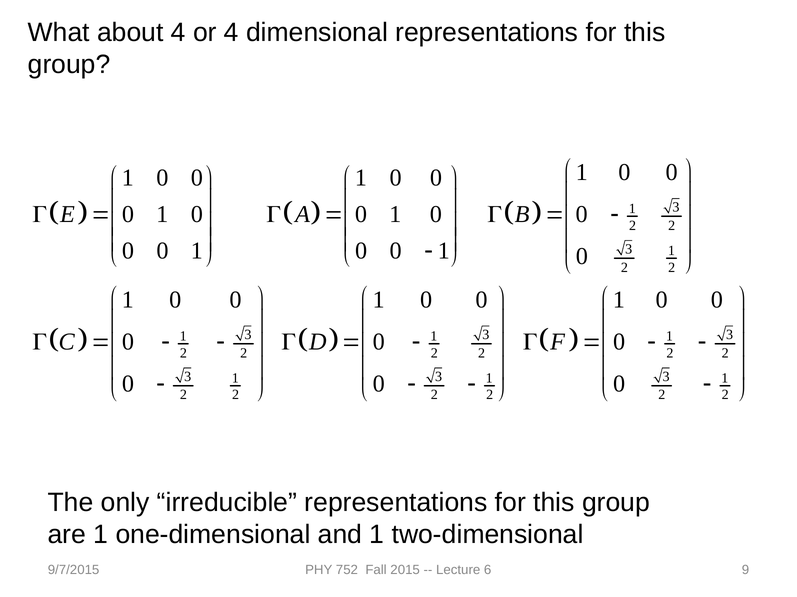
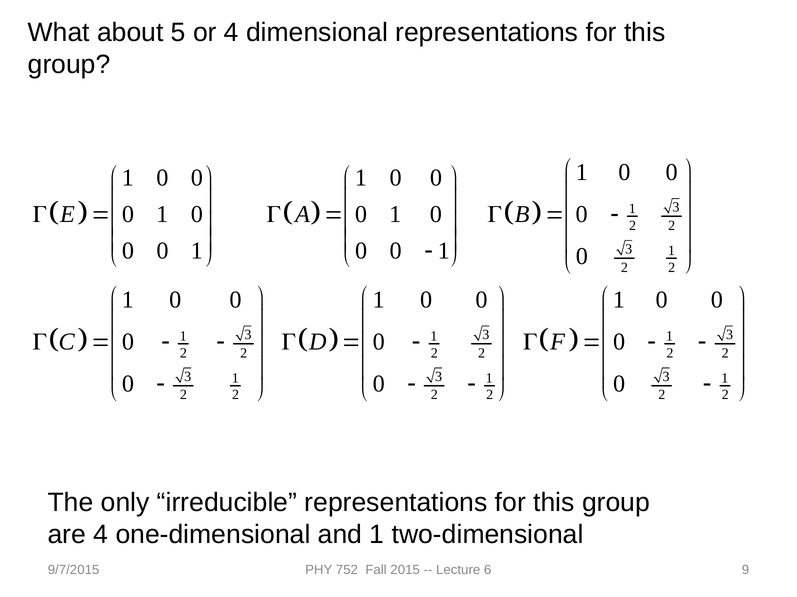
about 4: 4 -> 5
are 1: 1 -> 4
